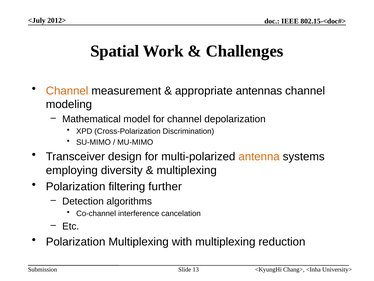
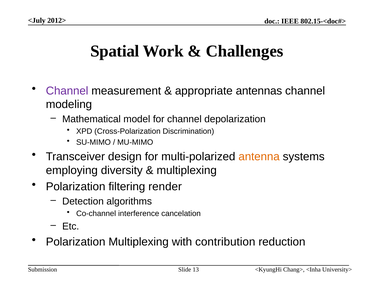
Channel at (67, 91) colour: orange -> purple
further: further -> render
with multiplexing: multiplexing -> contribution
